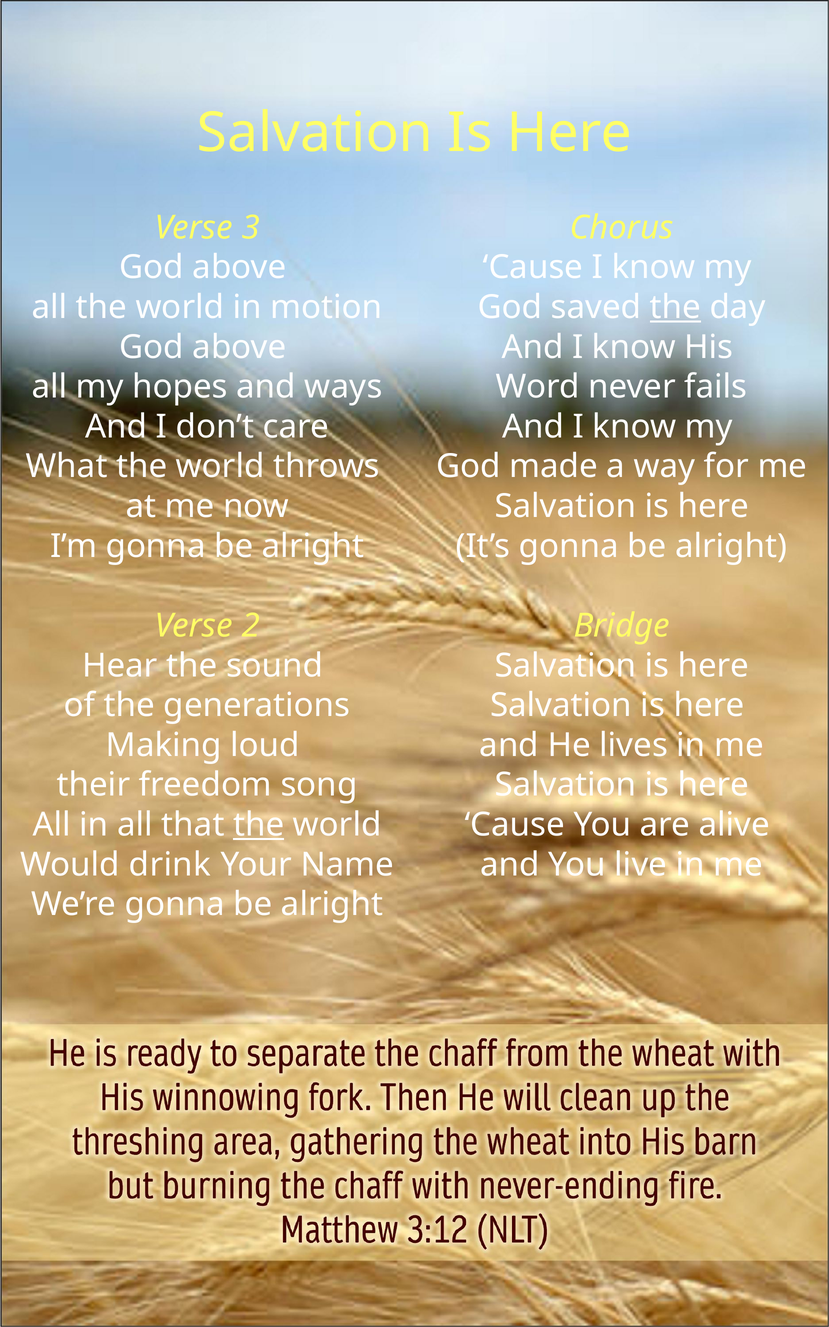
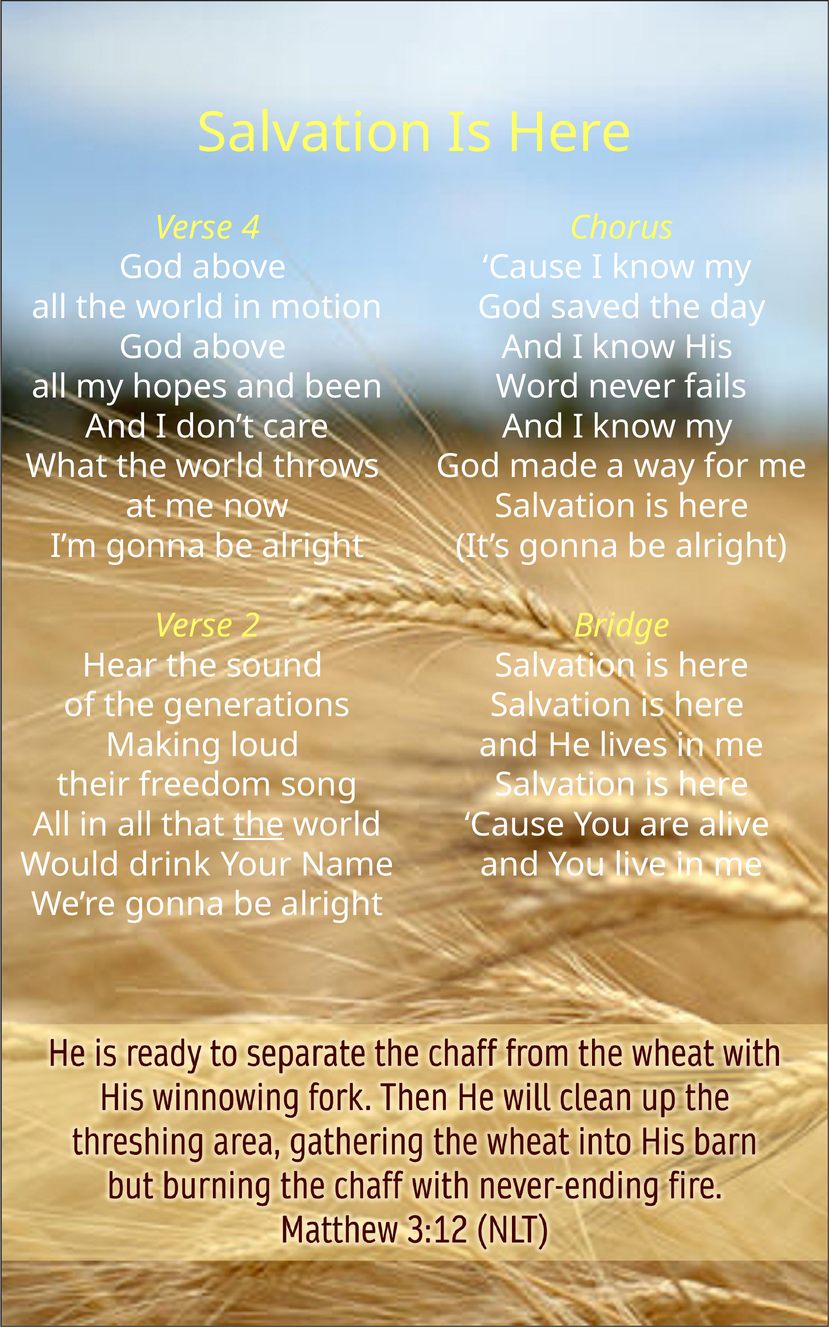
3: 3 -> 4
the at (676, 307) underline: present -> none
ways: ways -> been
